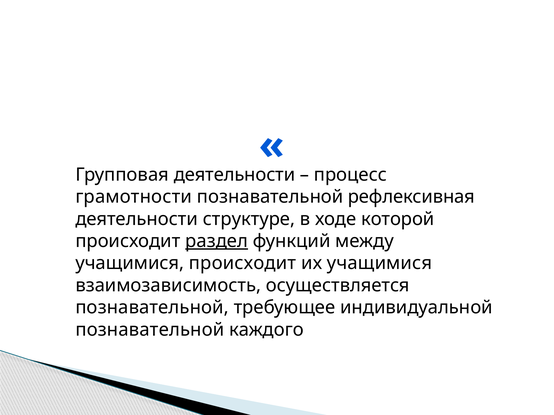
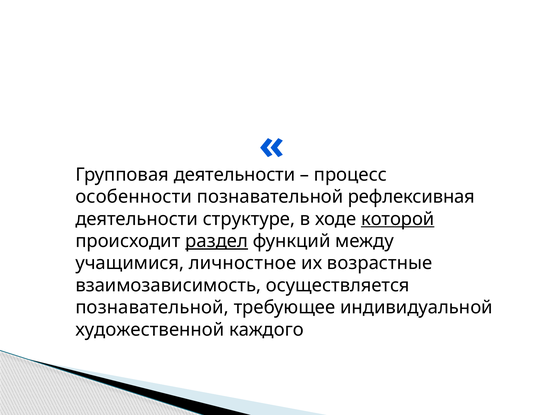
грамотности: грамотности -> особенности
которой underline: none -> present
учащимися происходит: происходит -> личностное
их учащимися: учащимися -> возрастные
познавательной at (150, 330): познавательной -> художественной
